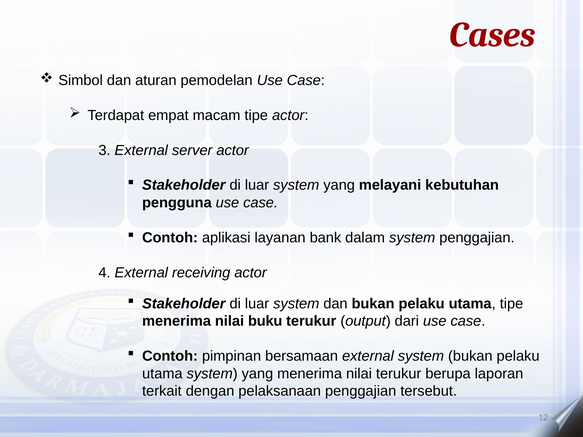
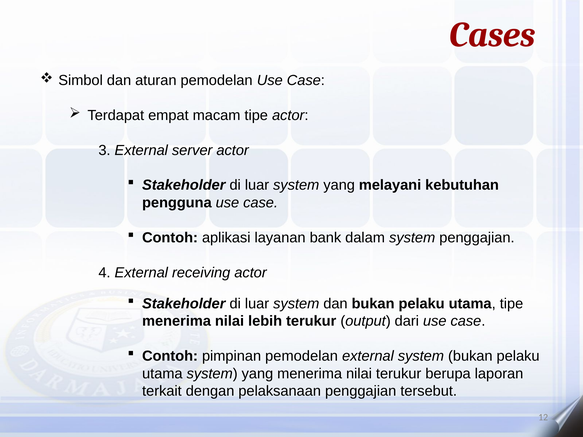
buku: buku -> lebih
pimpinan bersamaan: bersamaan -> pemodelan
